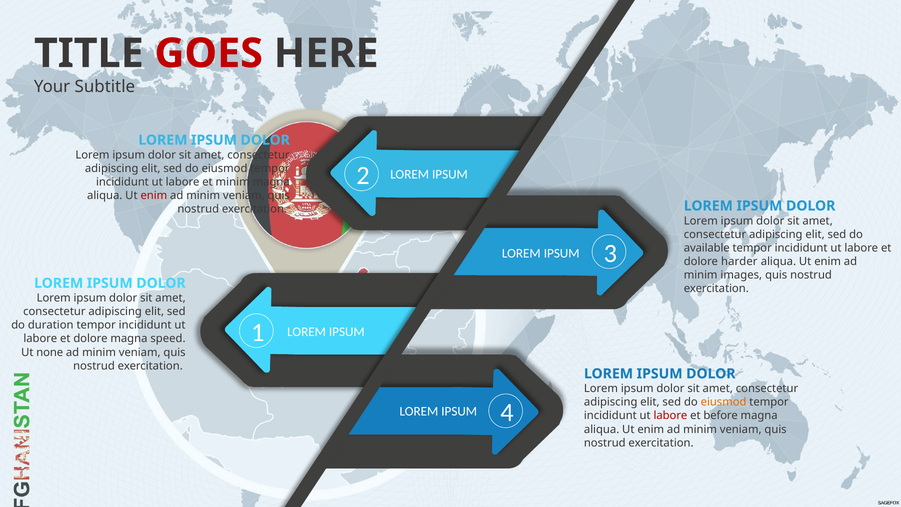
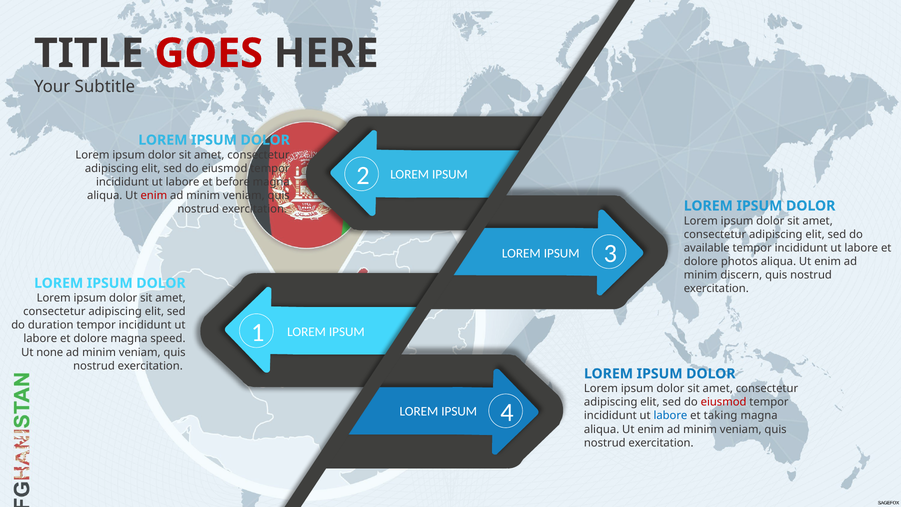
et minim: minim -> before
harder: harder -> photos
images: images -> discern
eiusmod at (724, 402) colour: orange -> red
labore at (670, 416) colour: red -> blue
before: before -> taking
